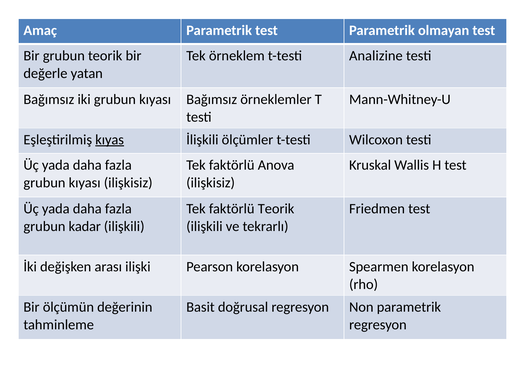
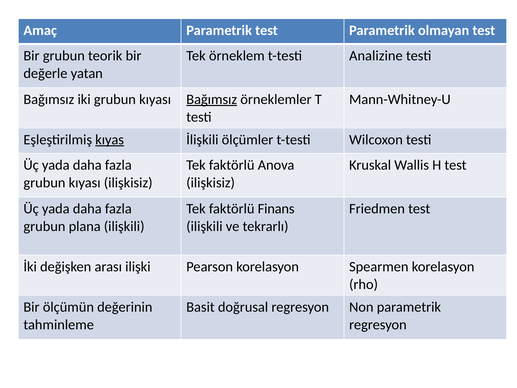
Bağımsız at (212, 99) underline: none -> present
faktörlü Teorik: Teorik -> Finans
kadar: kadar -> plana
